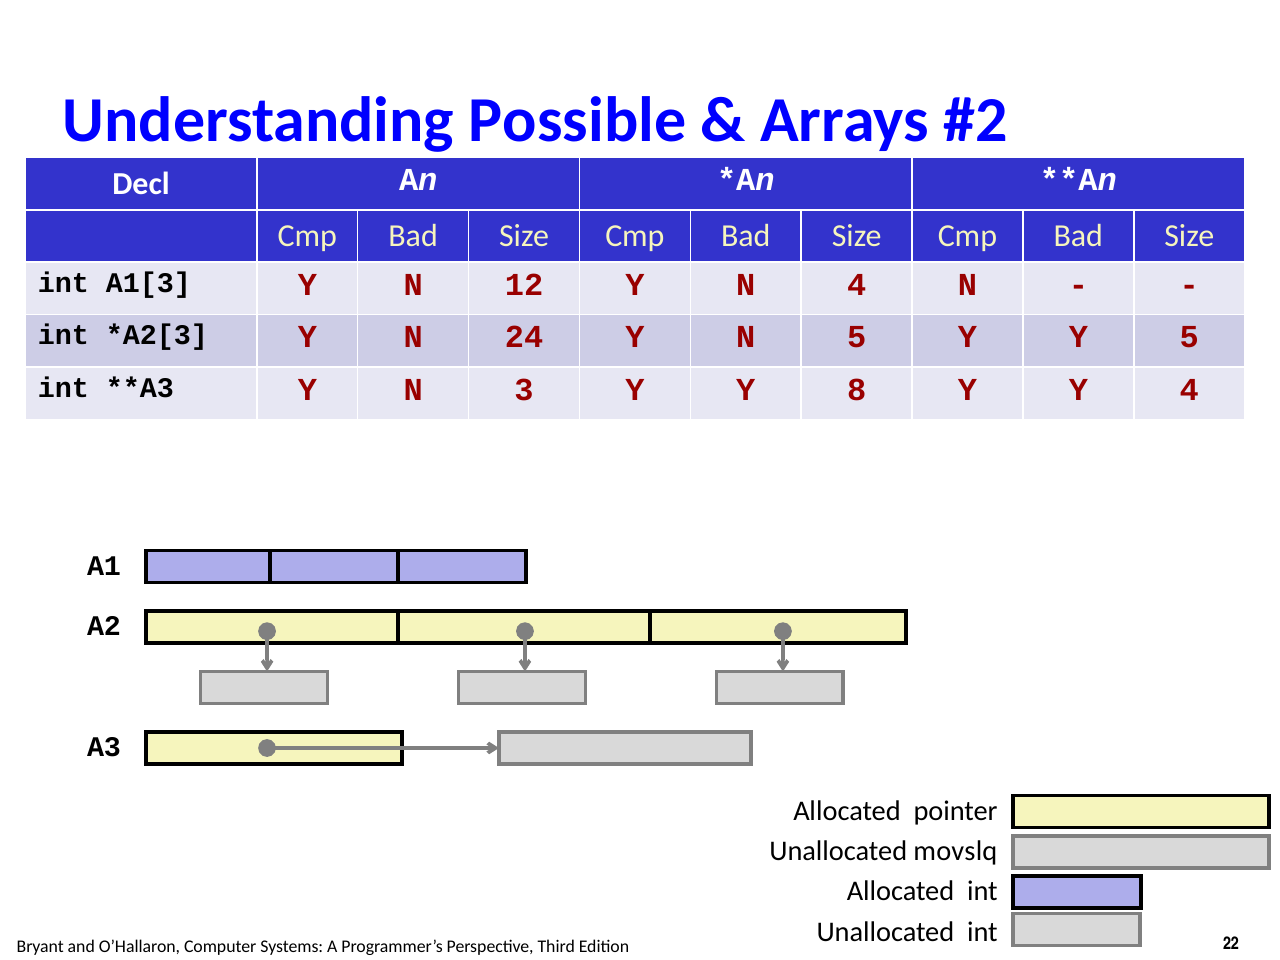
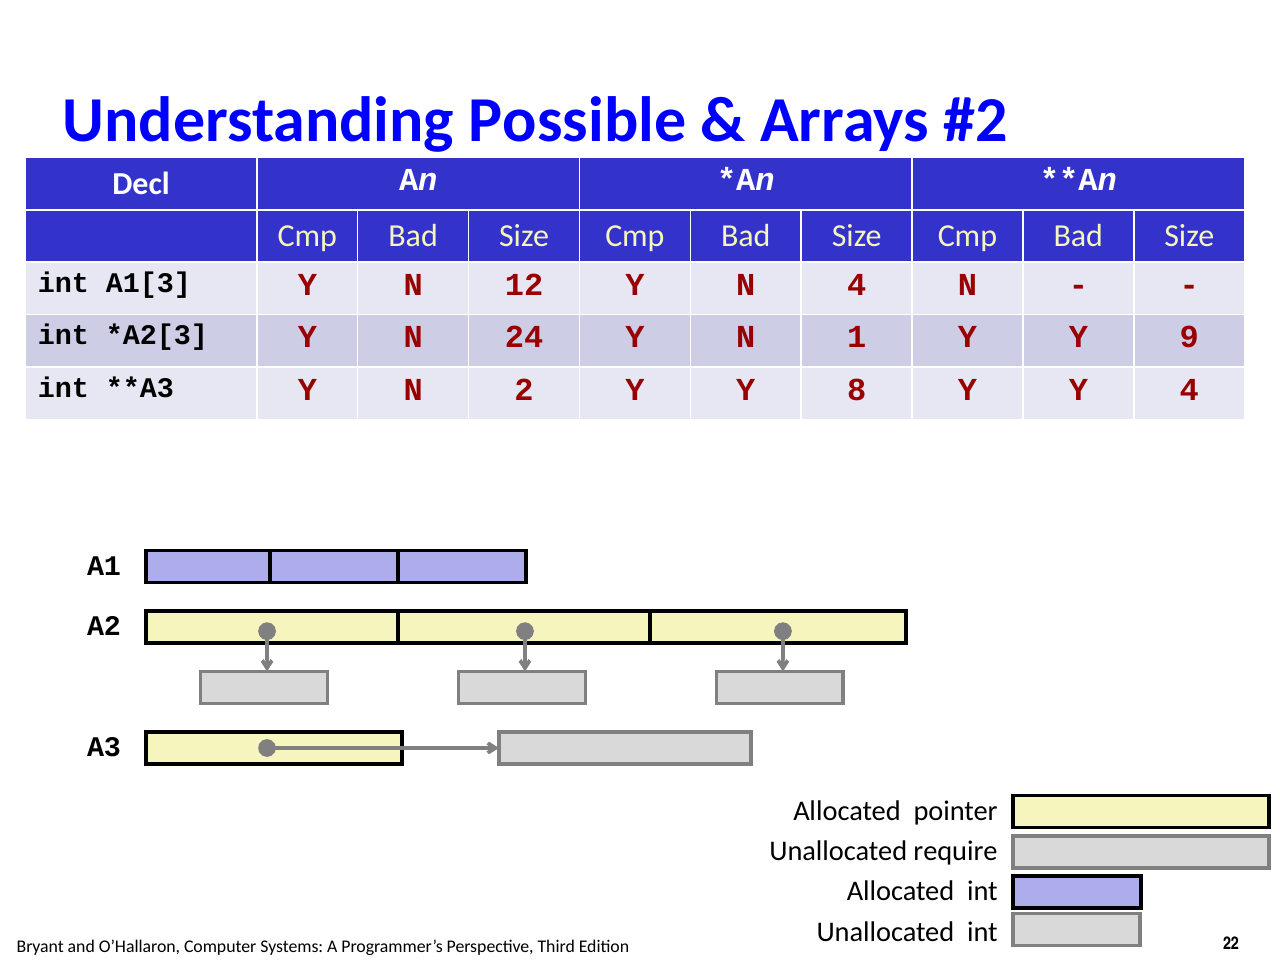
N 5: 5 -> 1
Y 5: 5 -> 9
3: 3 -> 2
movslq: movslq -> require
